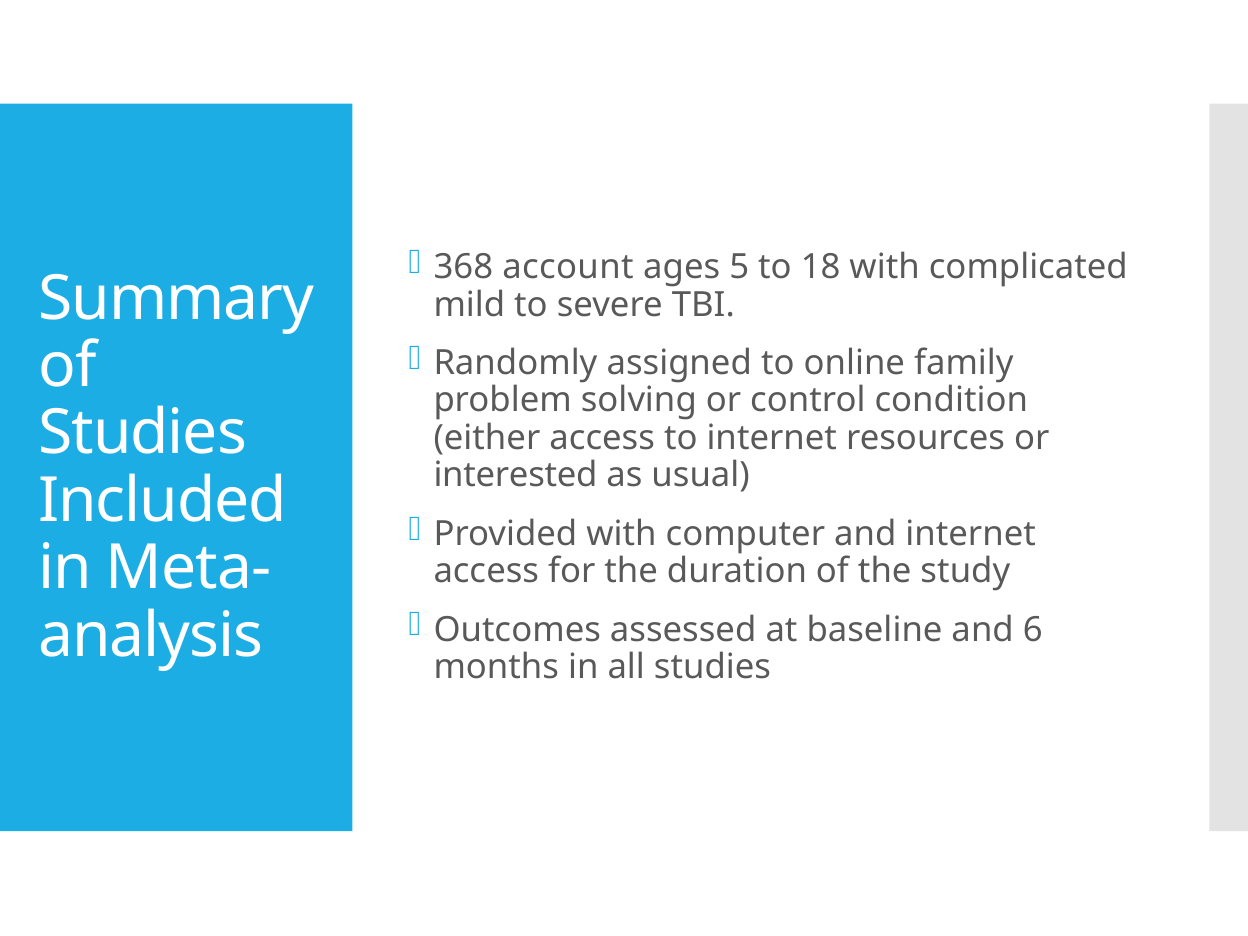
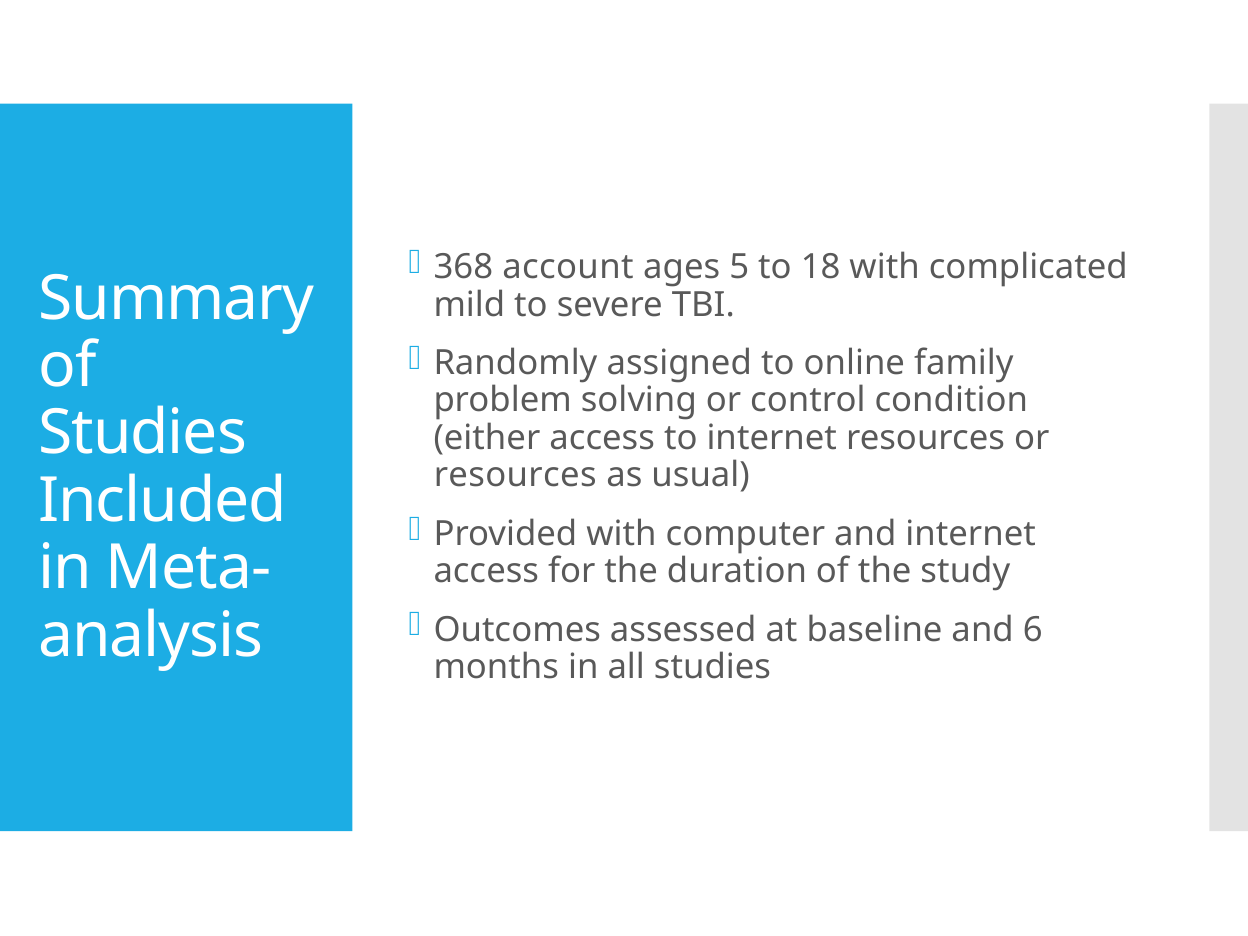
interested at (516, 476): interested -> resources
